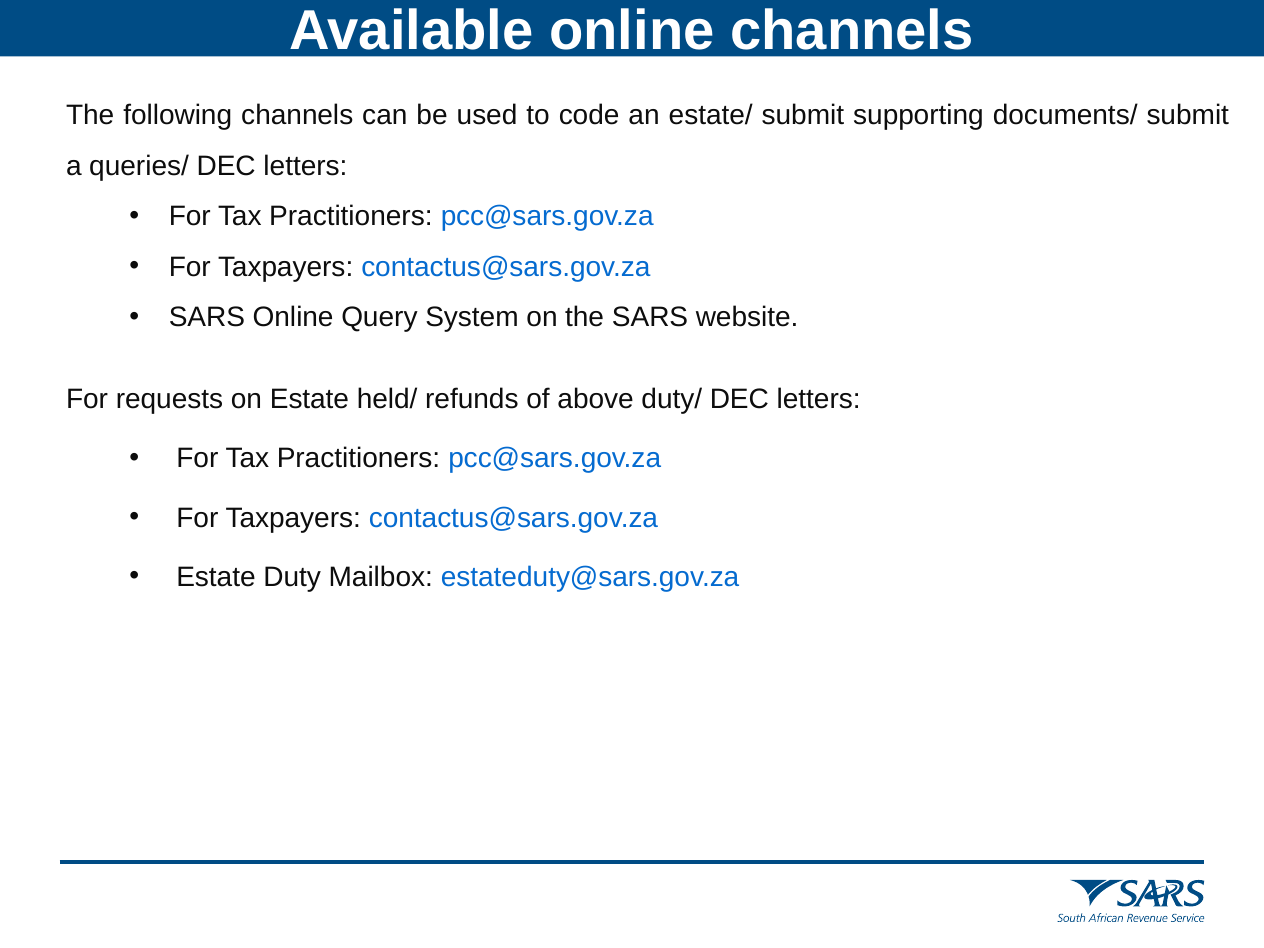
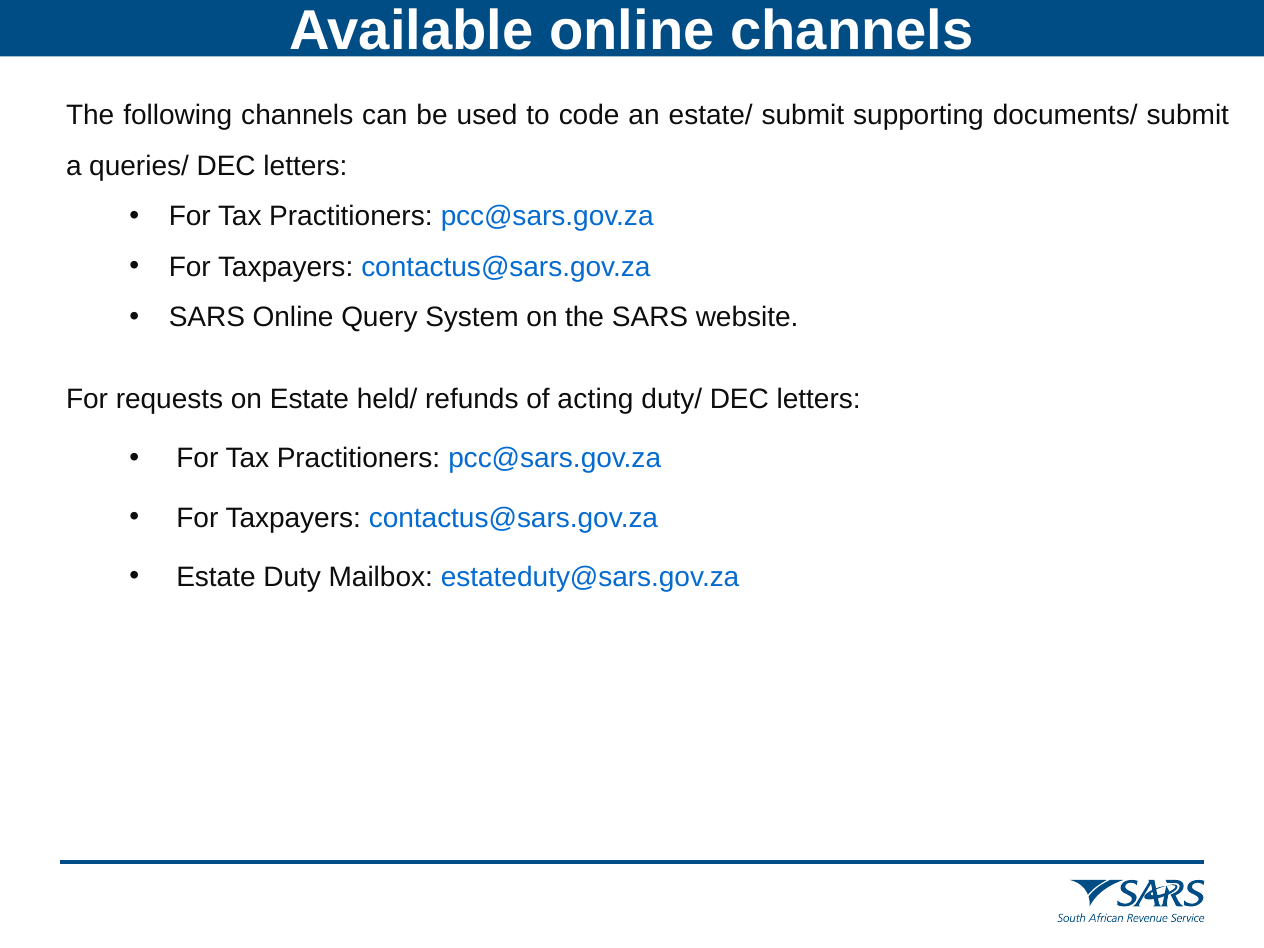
above: above -> acting
